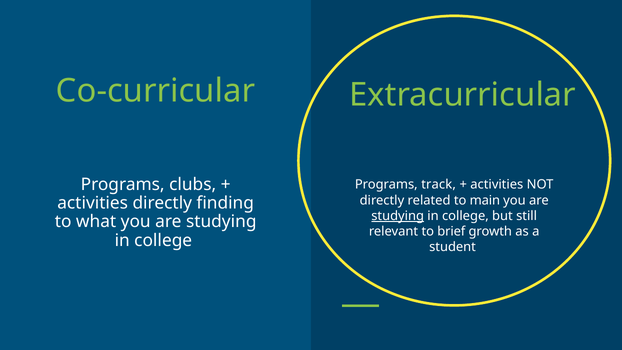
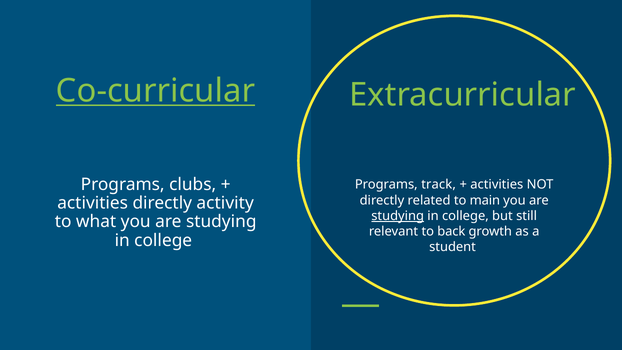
Co-curricular underline: none -> present
finding: finding -> activity
brief: brief -> back
